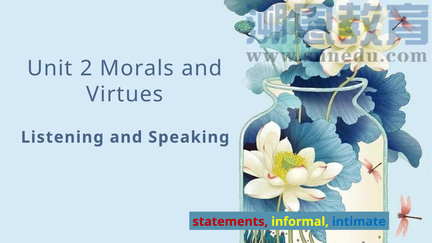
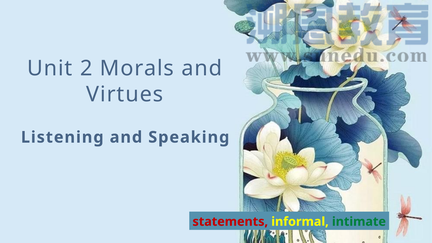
intimate colour: blue -> green
